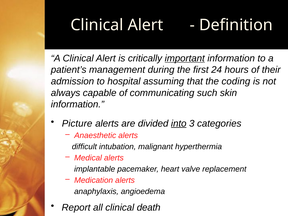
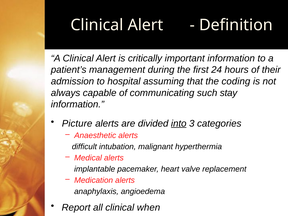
important underline: present -> none
skin: skin -> stay
death: death -> when
